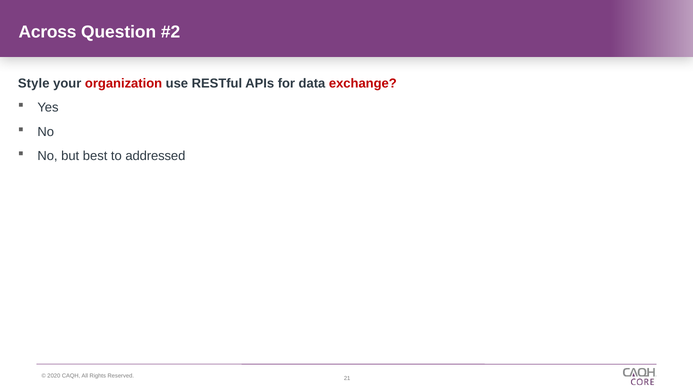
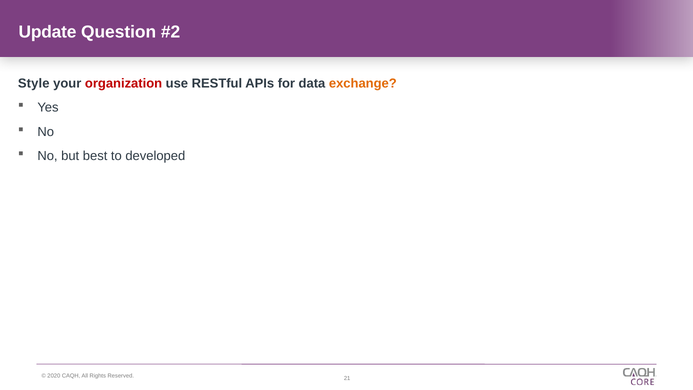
Across: Across -> Update
exchange colour: red -> orange
addressed: addressed -> developed
